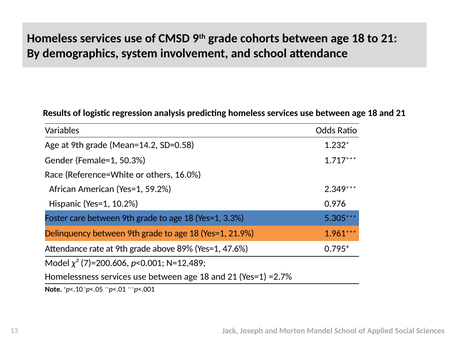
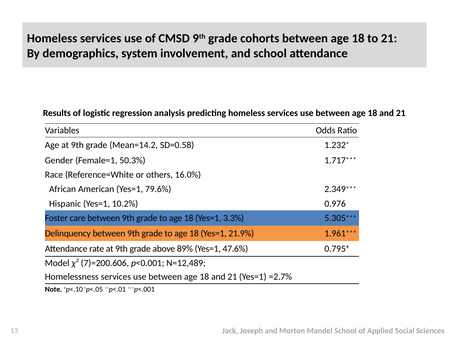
59.2%: 59.2% -> 79.6%
